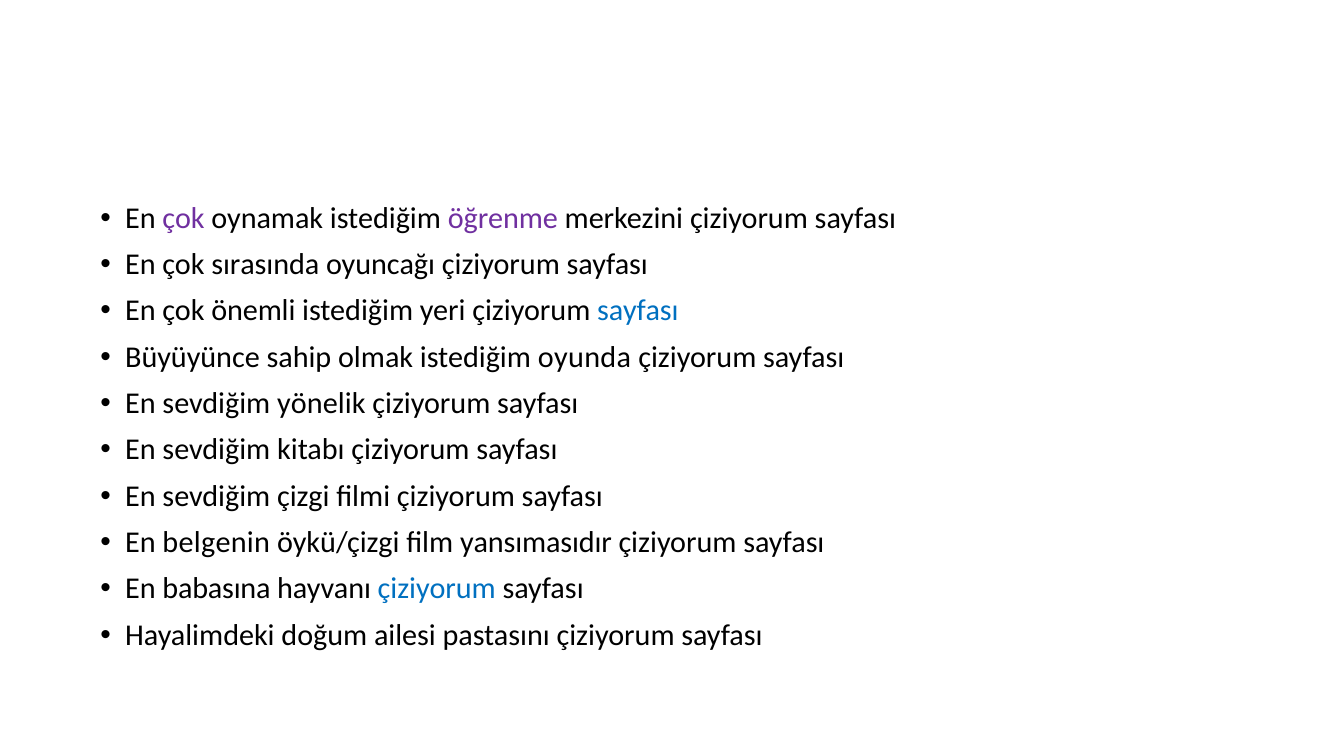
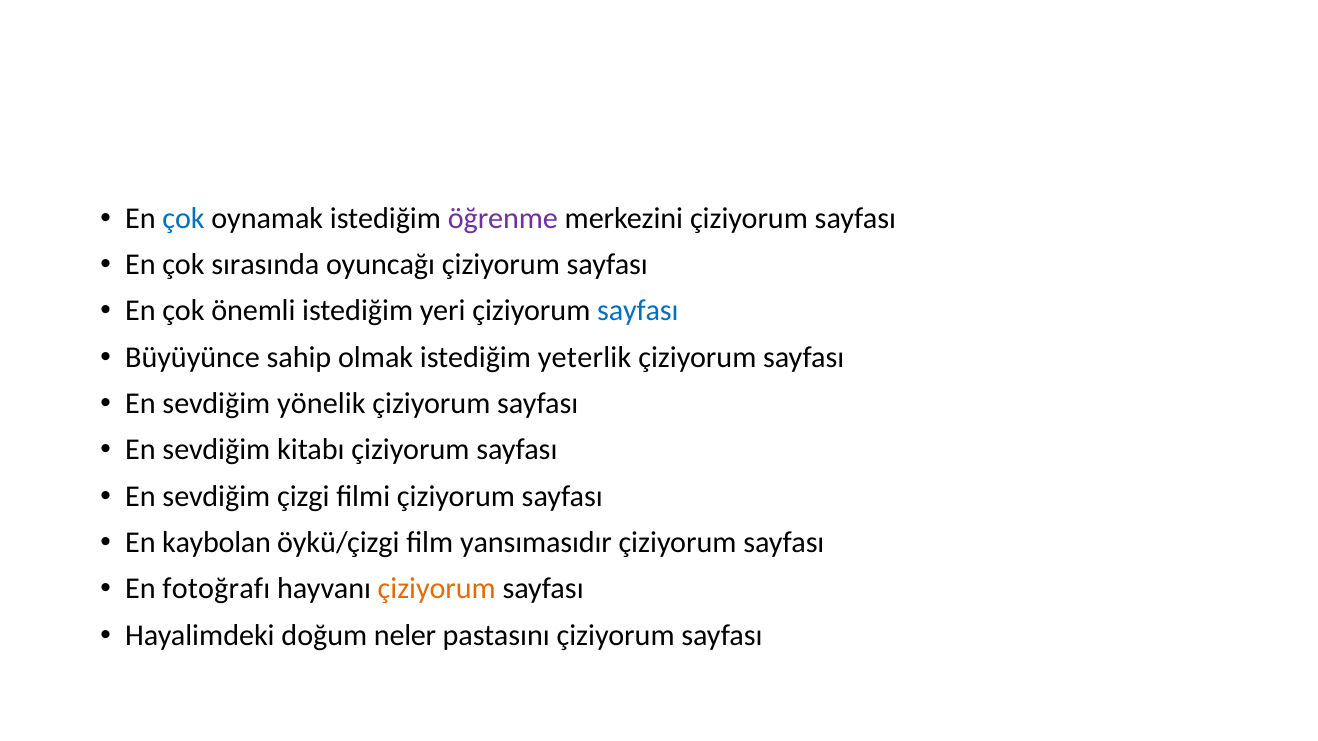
çok at (184, 218) colour: purple -> blue
oyunda: oyunda -> yeterlik
belgenin: belgenin -> kaybolan
babasına: babasına -> fotoğrafı
çiziyorum at (437, 589) colour: blue -> orange
ailesi: ailesi -> neler
